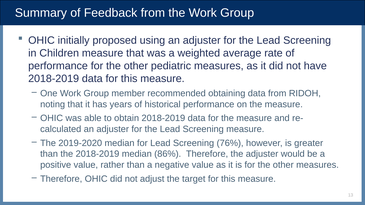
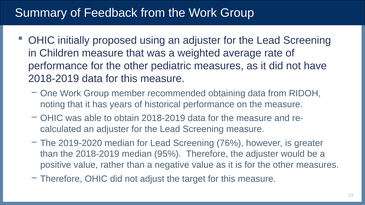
86%: 86% -> 95%
